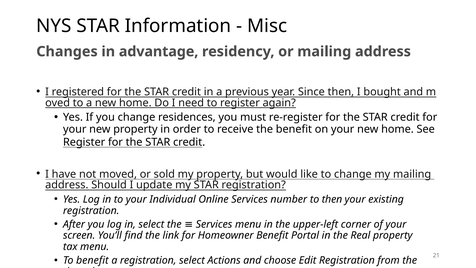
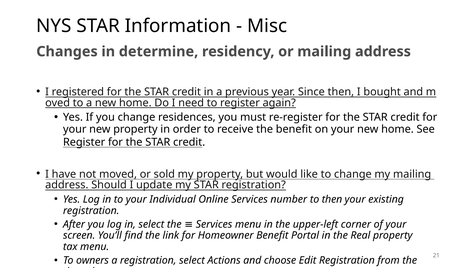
advantage: advantage -> determine
To benefit: benefit -> owners
